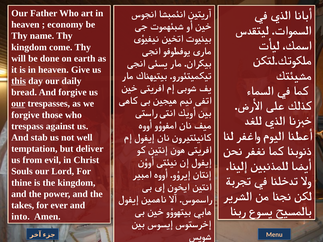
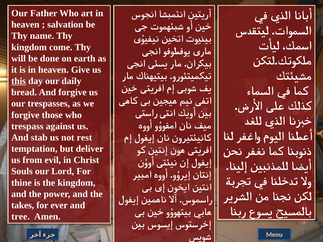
economy: economy -> salvation
our at (18, 104) underline: present -> none
well: well -> rest
into: into -> tree
